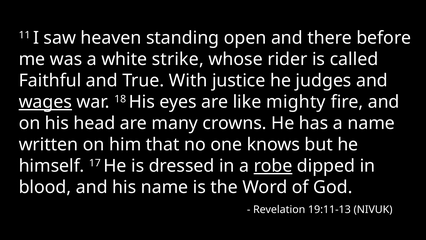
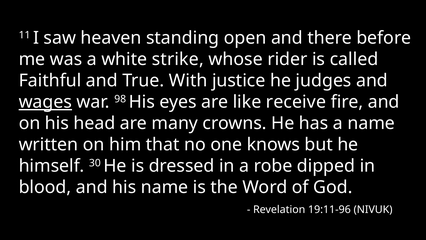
18: 18 -> 98
mighty: mighty -> receive
17: 17 -> 30
robe underline: present -> none
19:11-13: 19:11-13 -> 19:11-96
